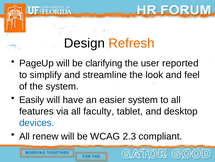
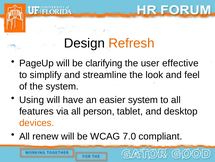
reported: reported -> effective
Easily: Easily -> Using
faculty: faculty -> person
devices colour: blue -> orange
2.3: 2.3 -> 7.0
